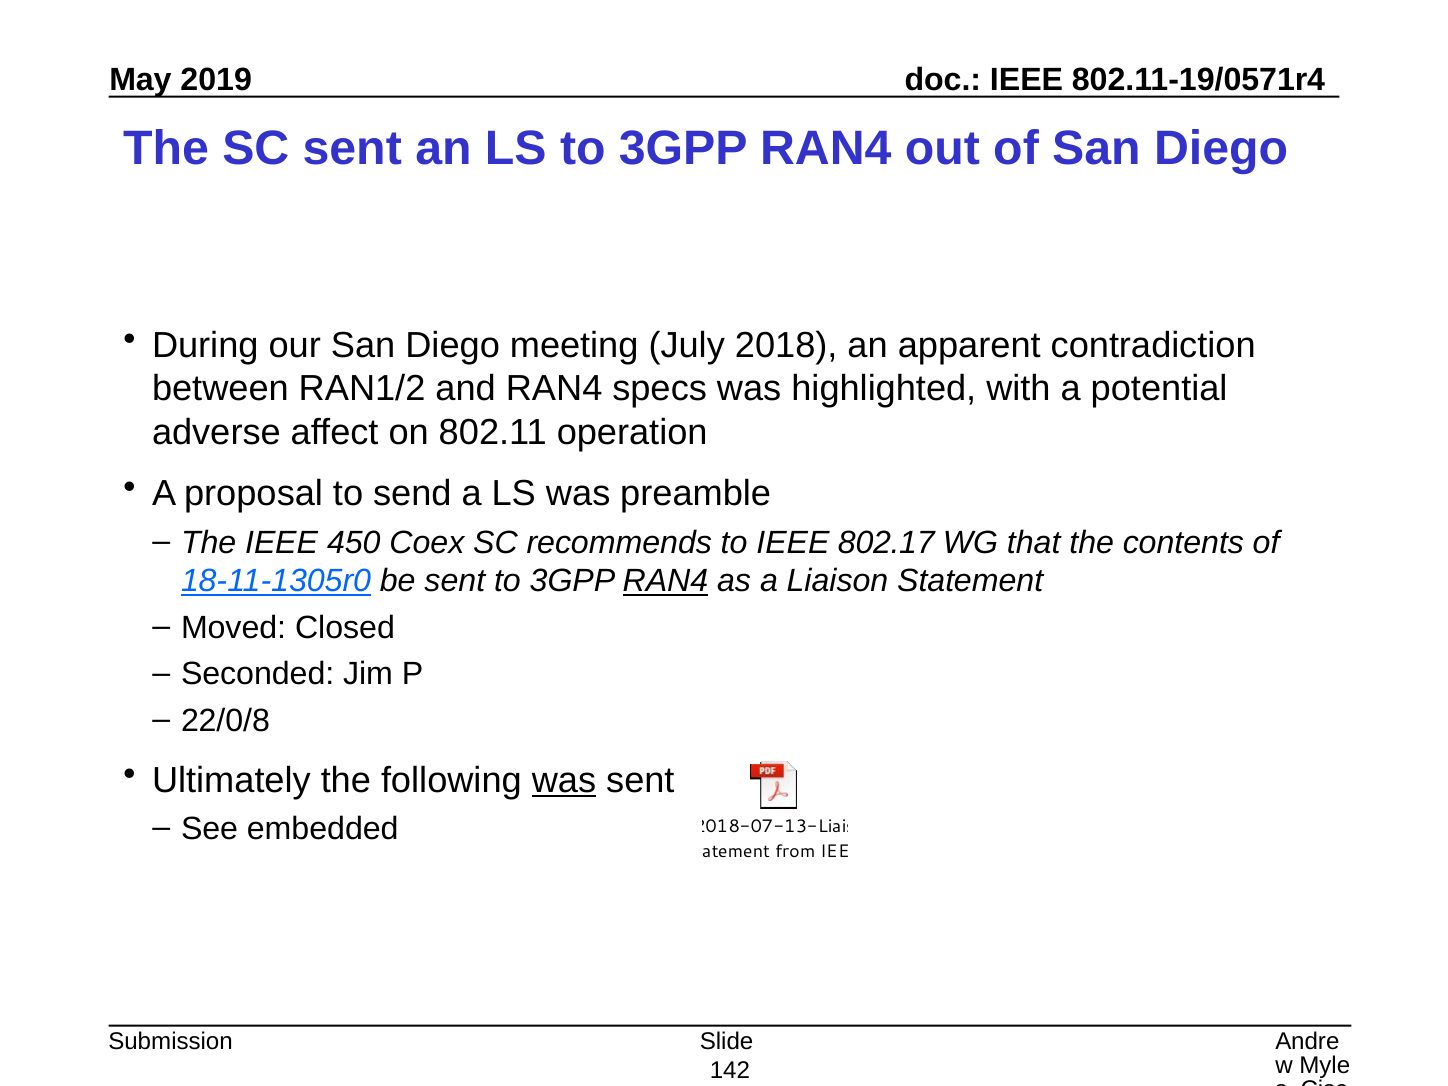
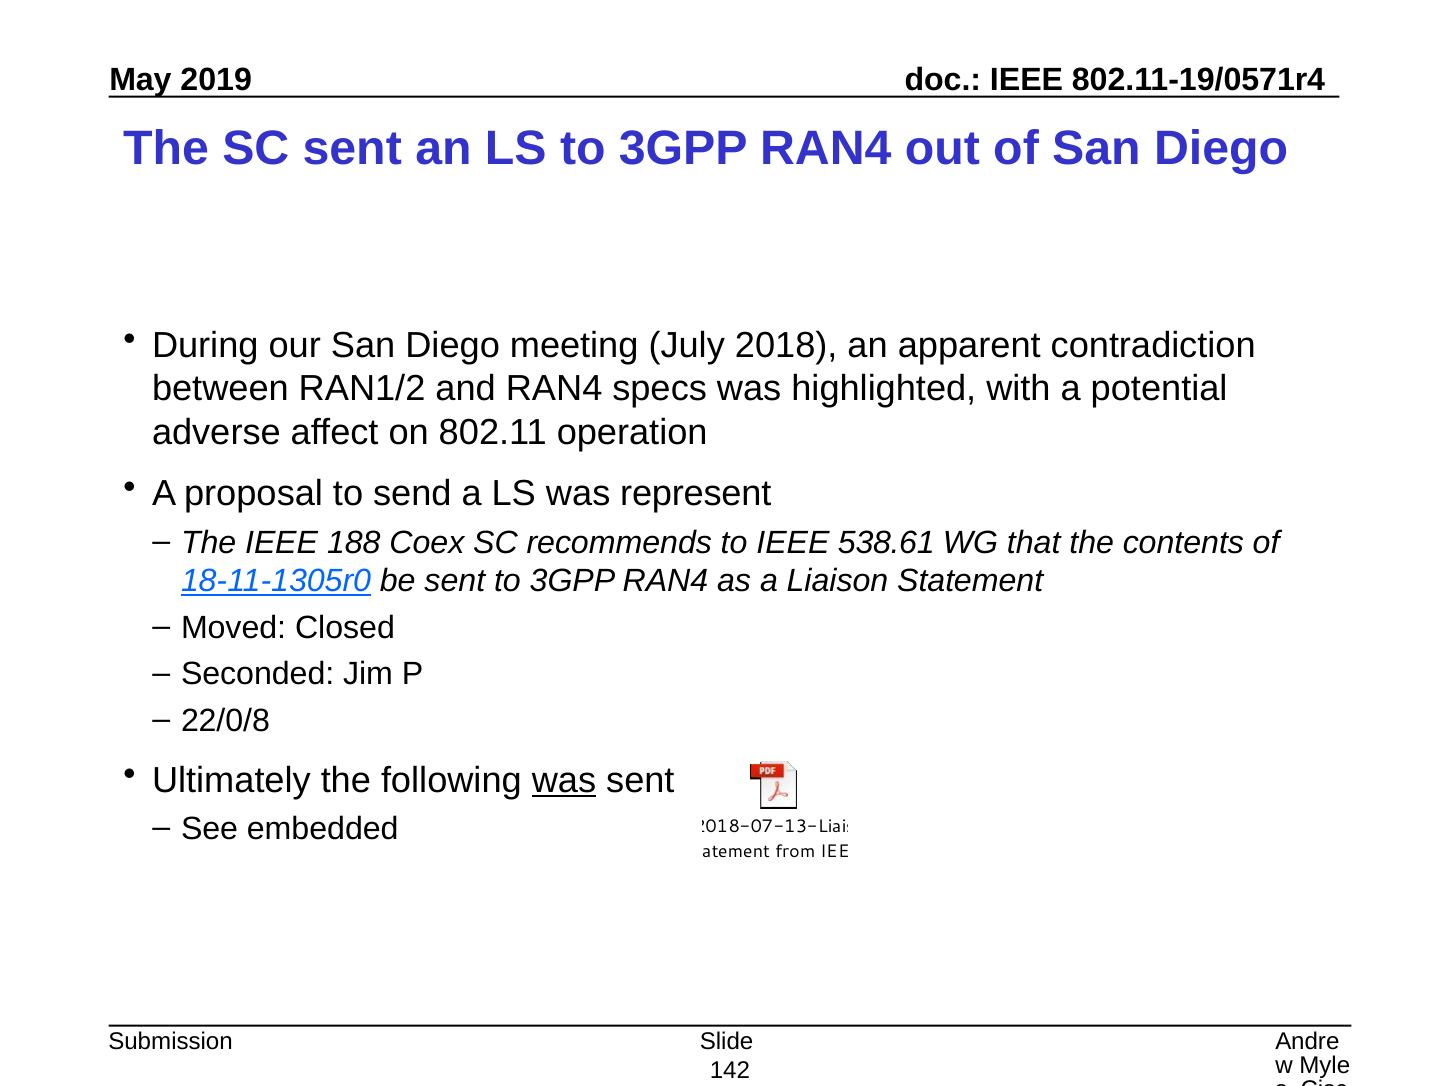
preamble: preamble -> represent
450: 450 -> 188
802.17: 802.17 -> 538.61
RAN4 at (665, 581) underline: present -> none
